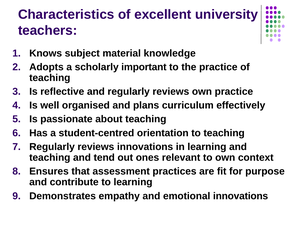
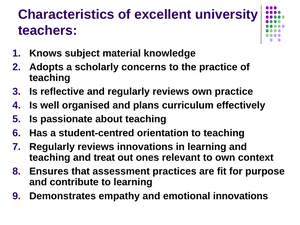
important: important -> concerns
tend: tend -> treat
